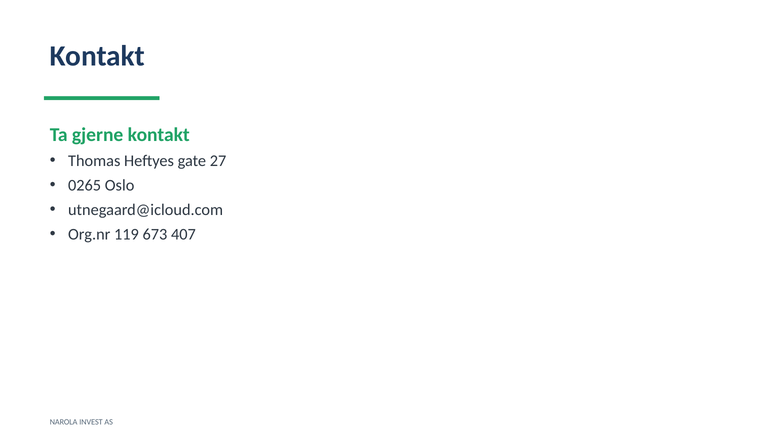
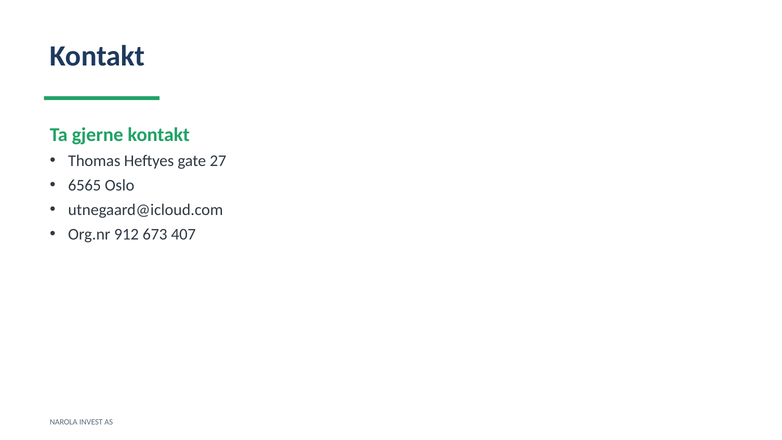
0265: 0265 -> 6565
119: 119 -> 912
